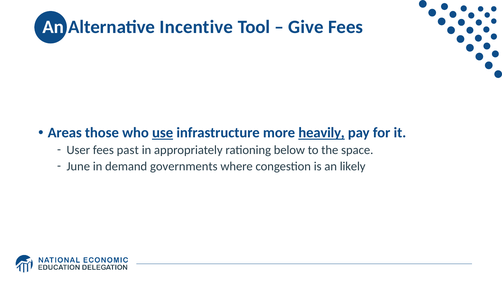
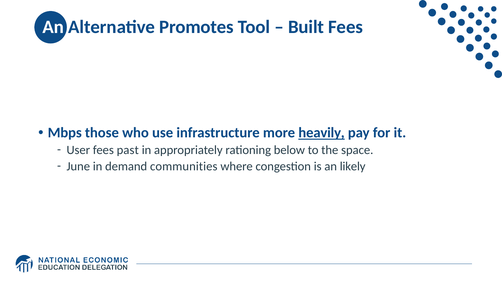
Incentive: Incentive -> Promotes
Give: Give -> Built
Areas: Areas -> Mbps
use underline: present -> none
governments: governments -> communities
